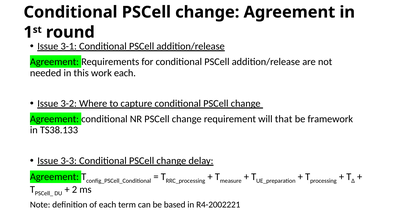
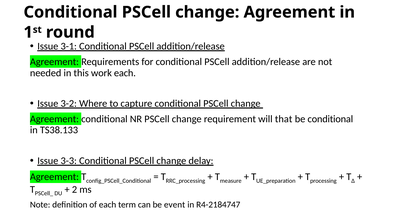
be framework: framework -> conditional
based: based -> event
R4-2002221: R4-2002221 -> R4-2184747
